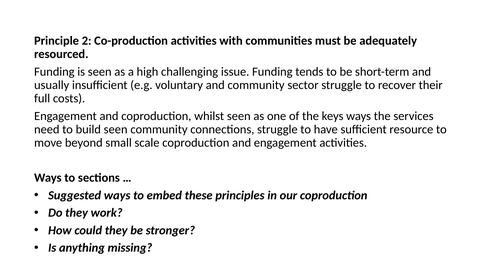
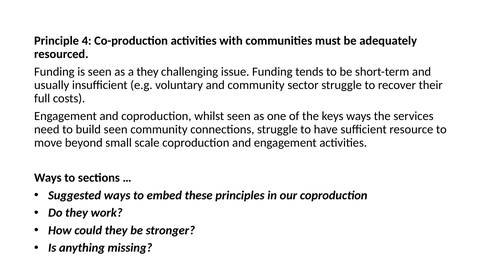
2: 2 -> 4
a high: high -> they
